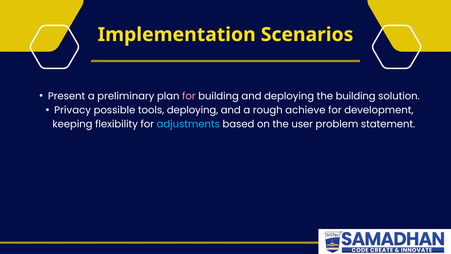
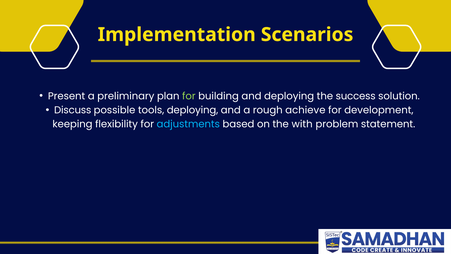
for at (189, 96) colour: pink -> light green
the building: building -> success
Privacy: Privacy -> Discuss
user: user -> with
